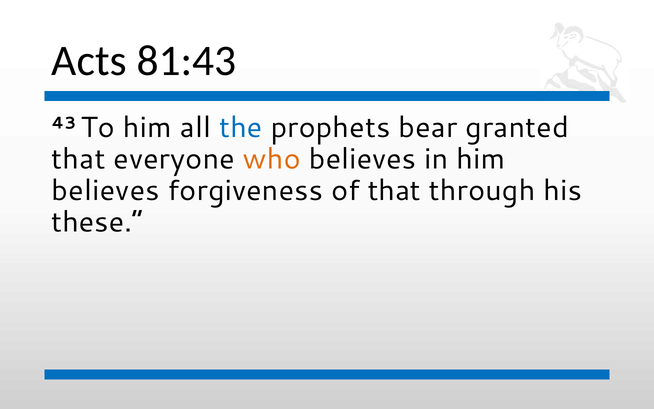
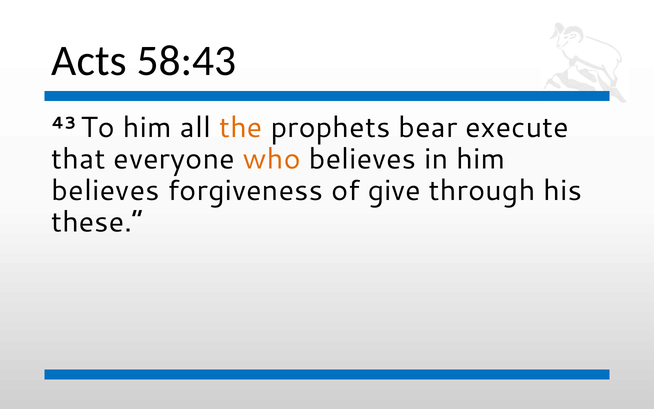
81:43: 81:43 -> 58:43
the colour: blue -> orange
granted: granted -> execute
of that: that -> give
